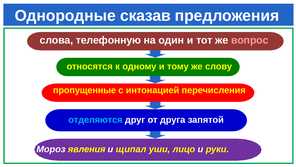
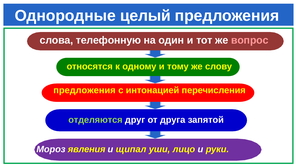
сказав: сказав -> целый
пропущенные at (85, 90): пропущенные -> предложения
отделяются colour: light blue -> light green
